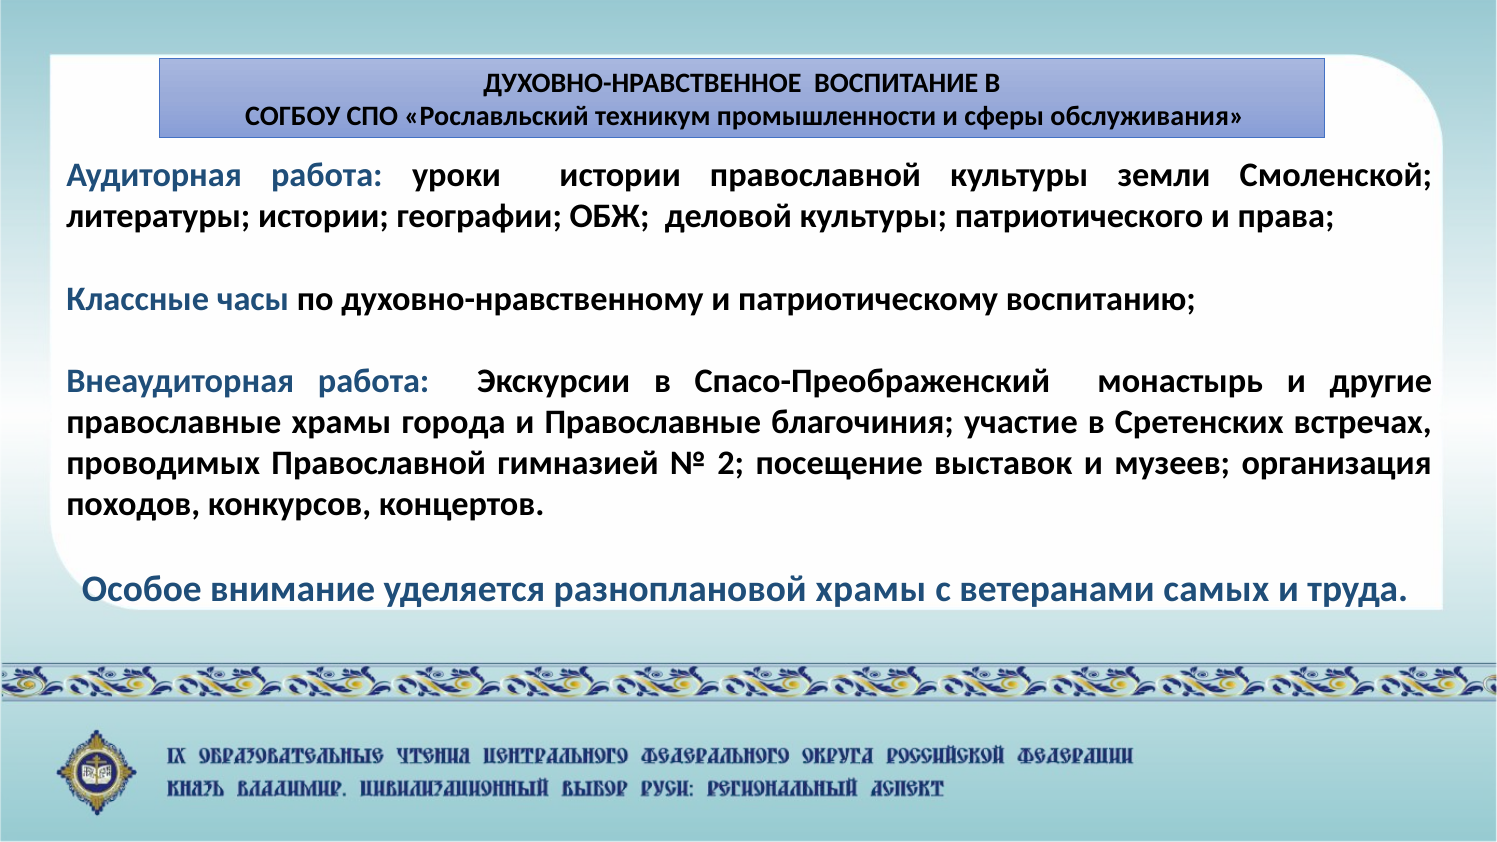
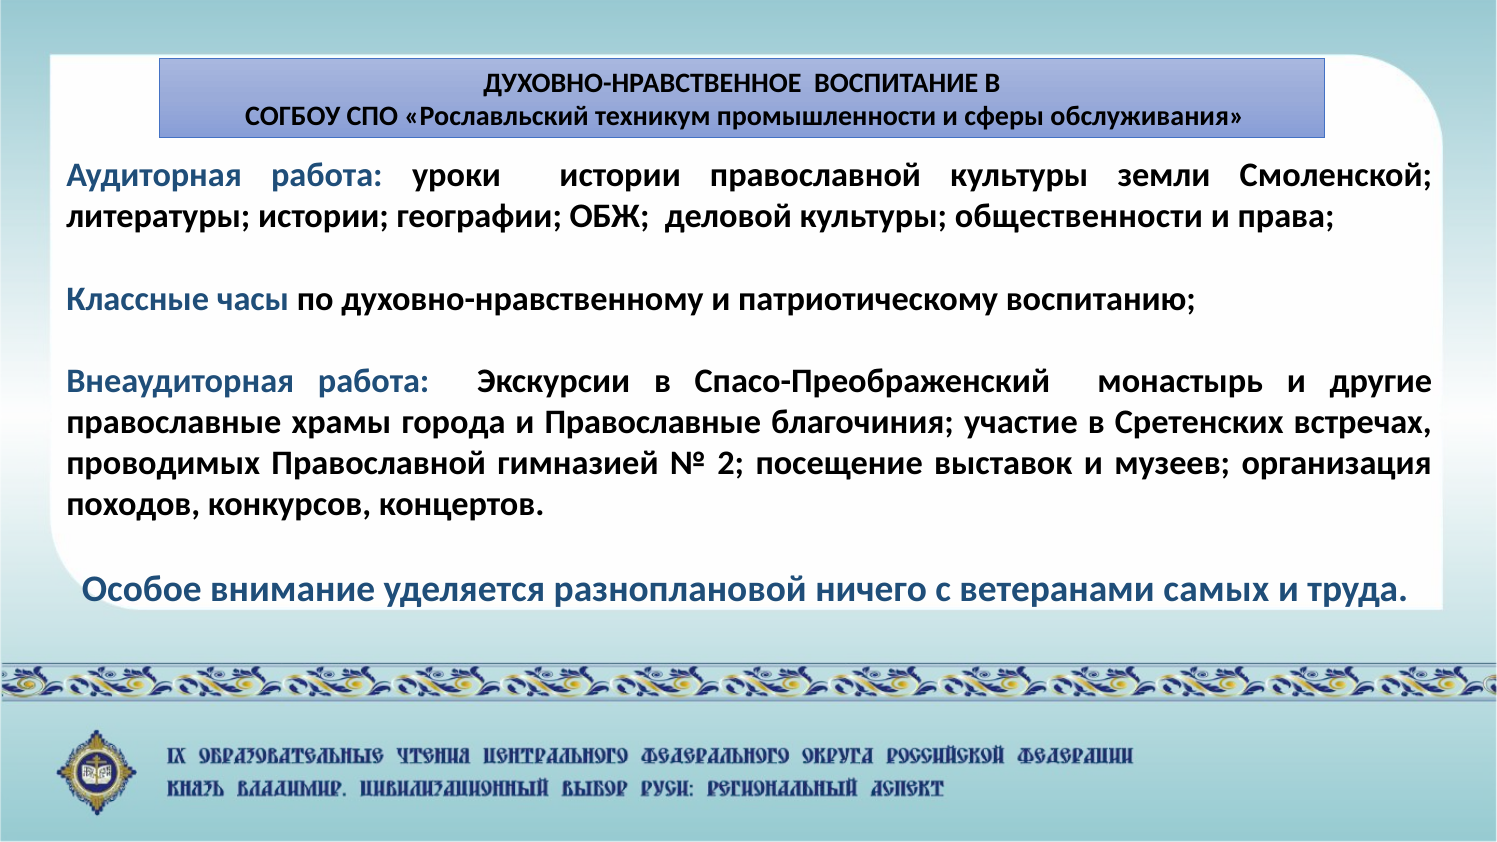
патриотического: патриотического -> общественности
разноплановой храмы: храмы -> ничего
